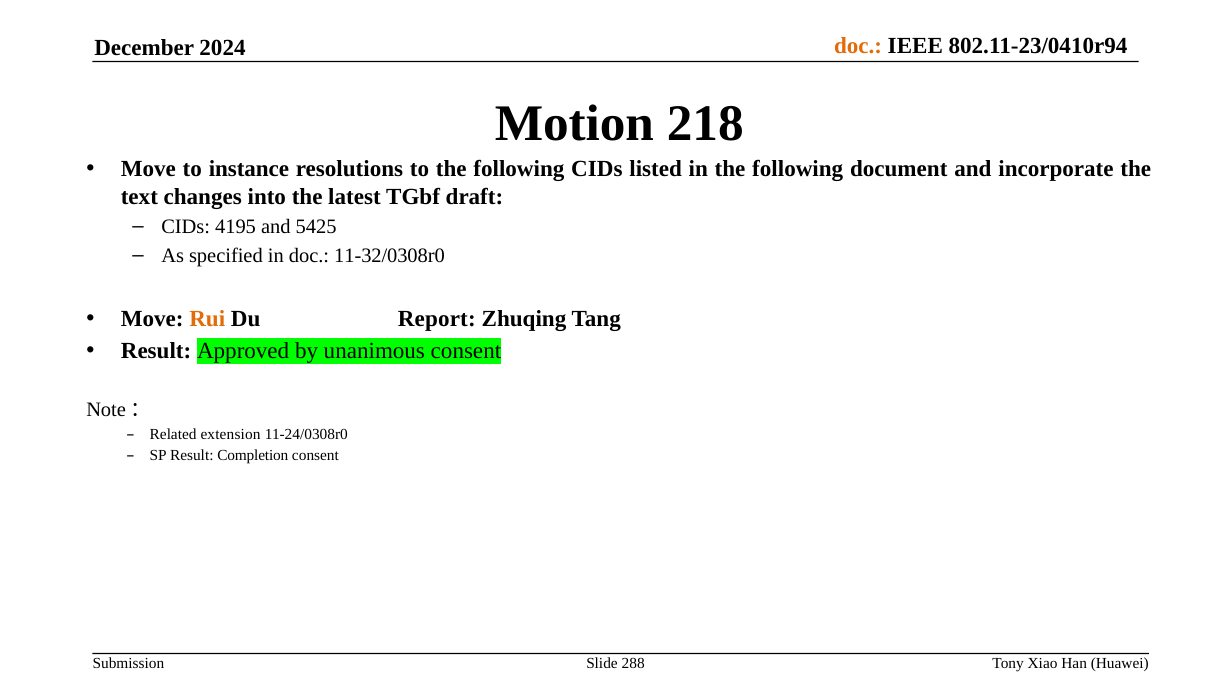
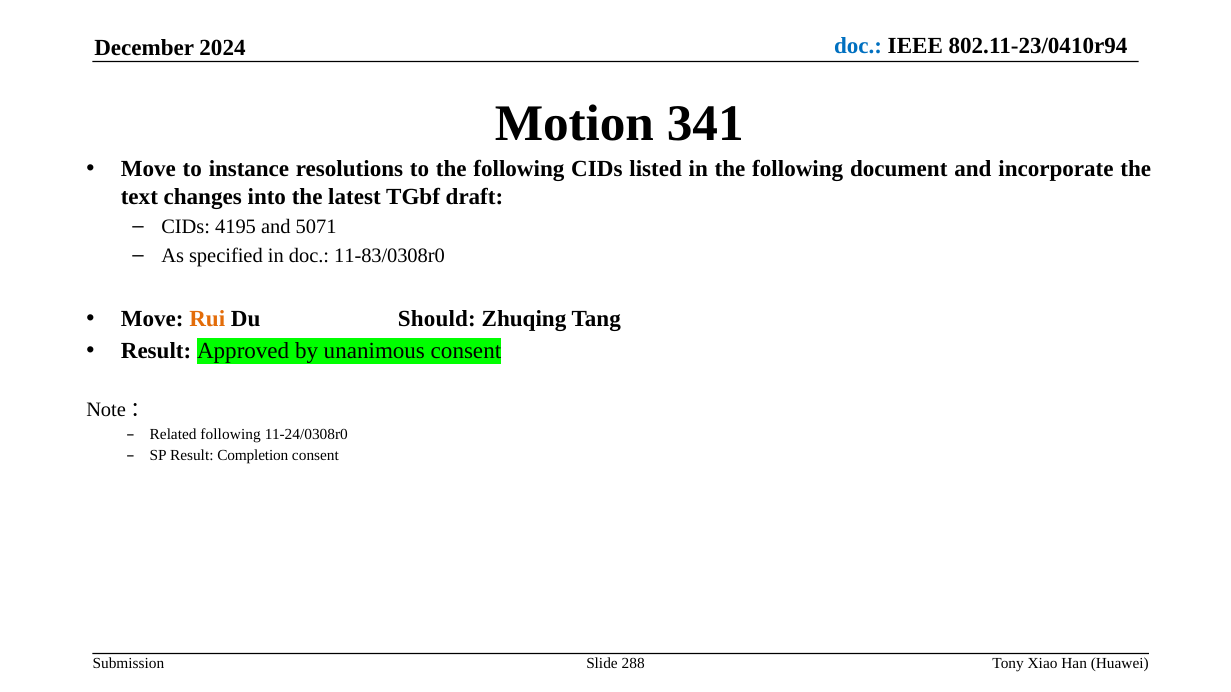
doc at (858, 46) colour: orange -> blue
218: 218 -> 341
5425: 5425 -> 5071
11-32/0308r0: 11-32/0308r0 -> 11-83/0308r0
Report: Report -> Should
Related extension: extension -> following
